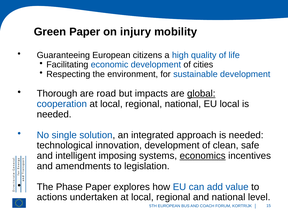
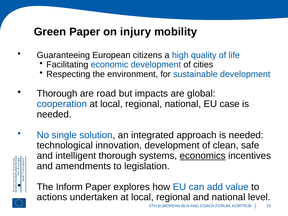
global underline: present -> none
EU local: local -> case
intelligent imposing: imposing -> thorough
Phase: Phase -> Inform
